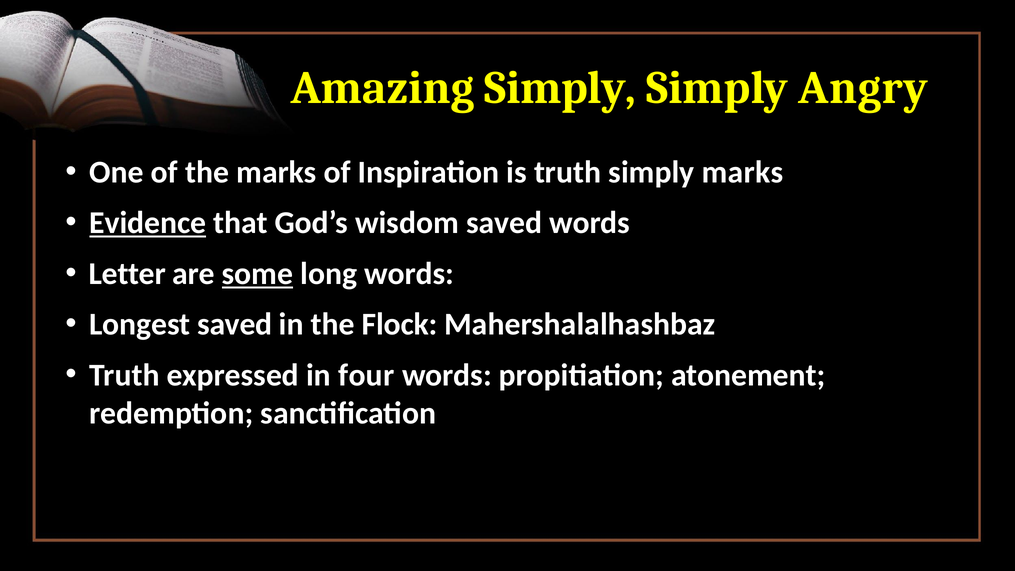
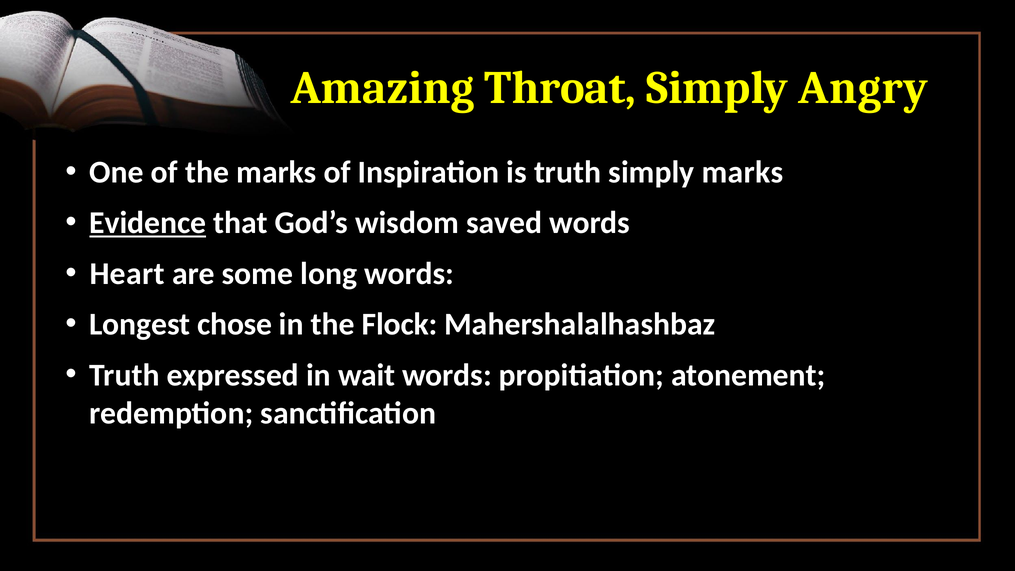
Amazing Simply: Simply -> Throat
Letter: Letter -> Heart
some underline: present -> none
Longest saved: saved -> chose
four: four -> wait
